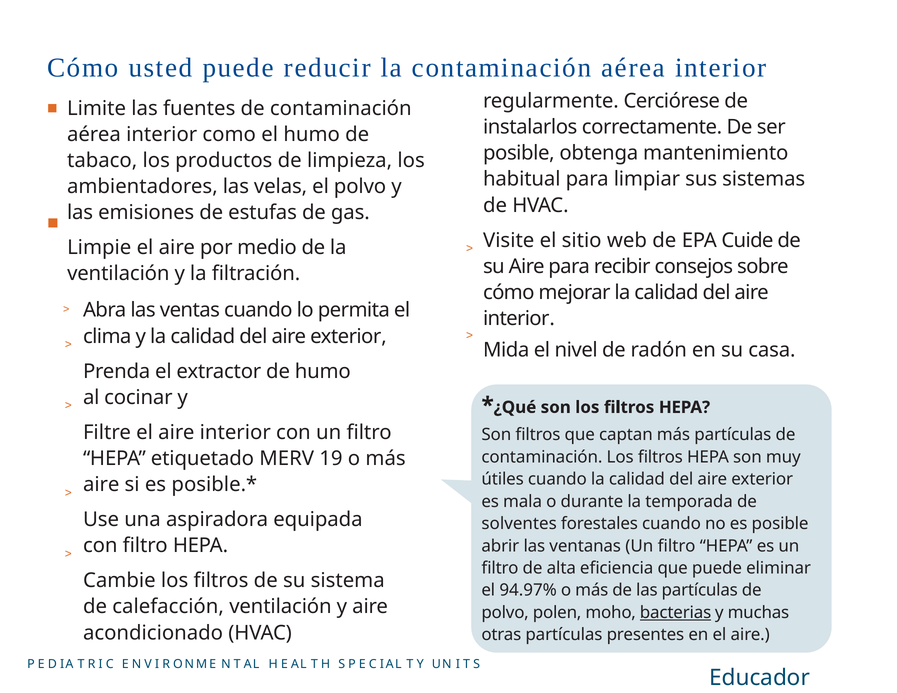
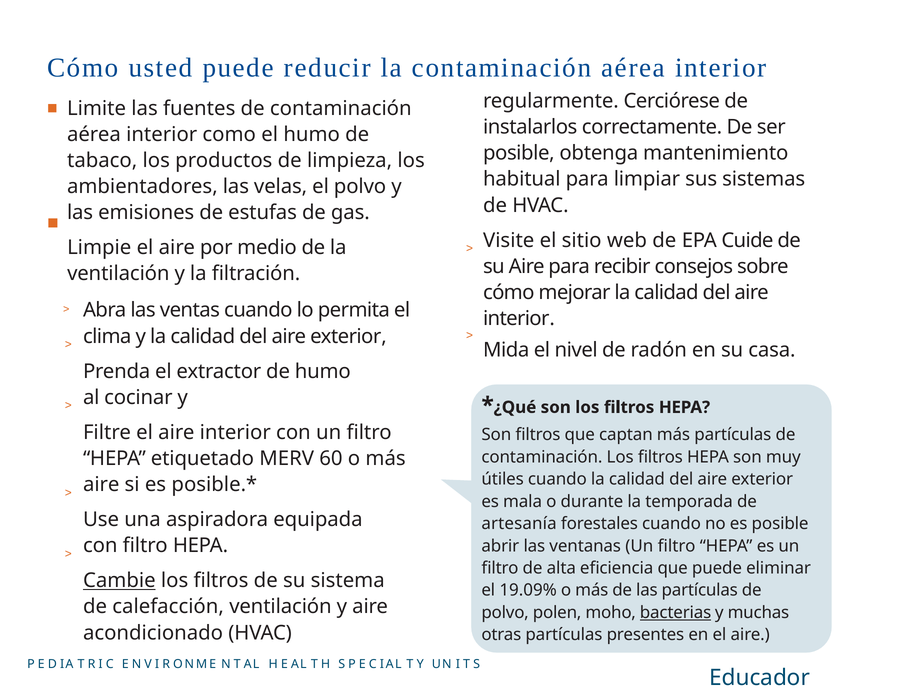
19: 19 -> 60
solventes: solventes -> artesanía
Cambie underline: none -> present
94.97%: 94.97% -> 19.09%
